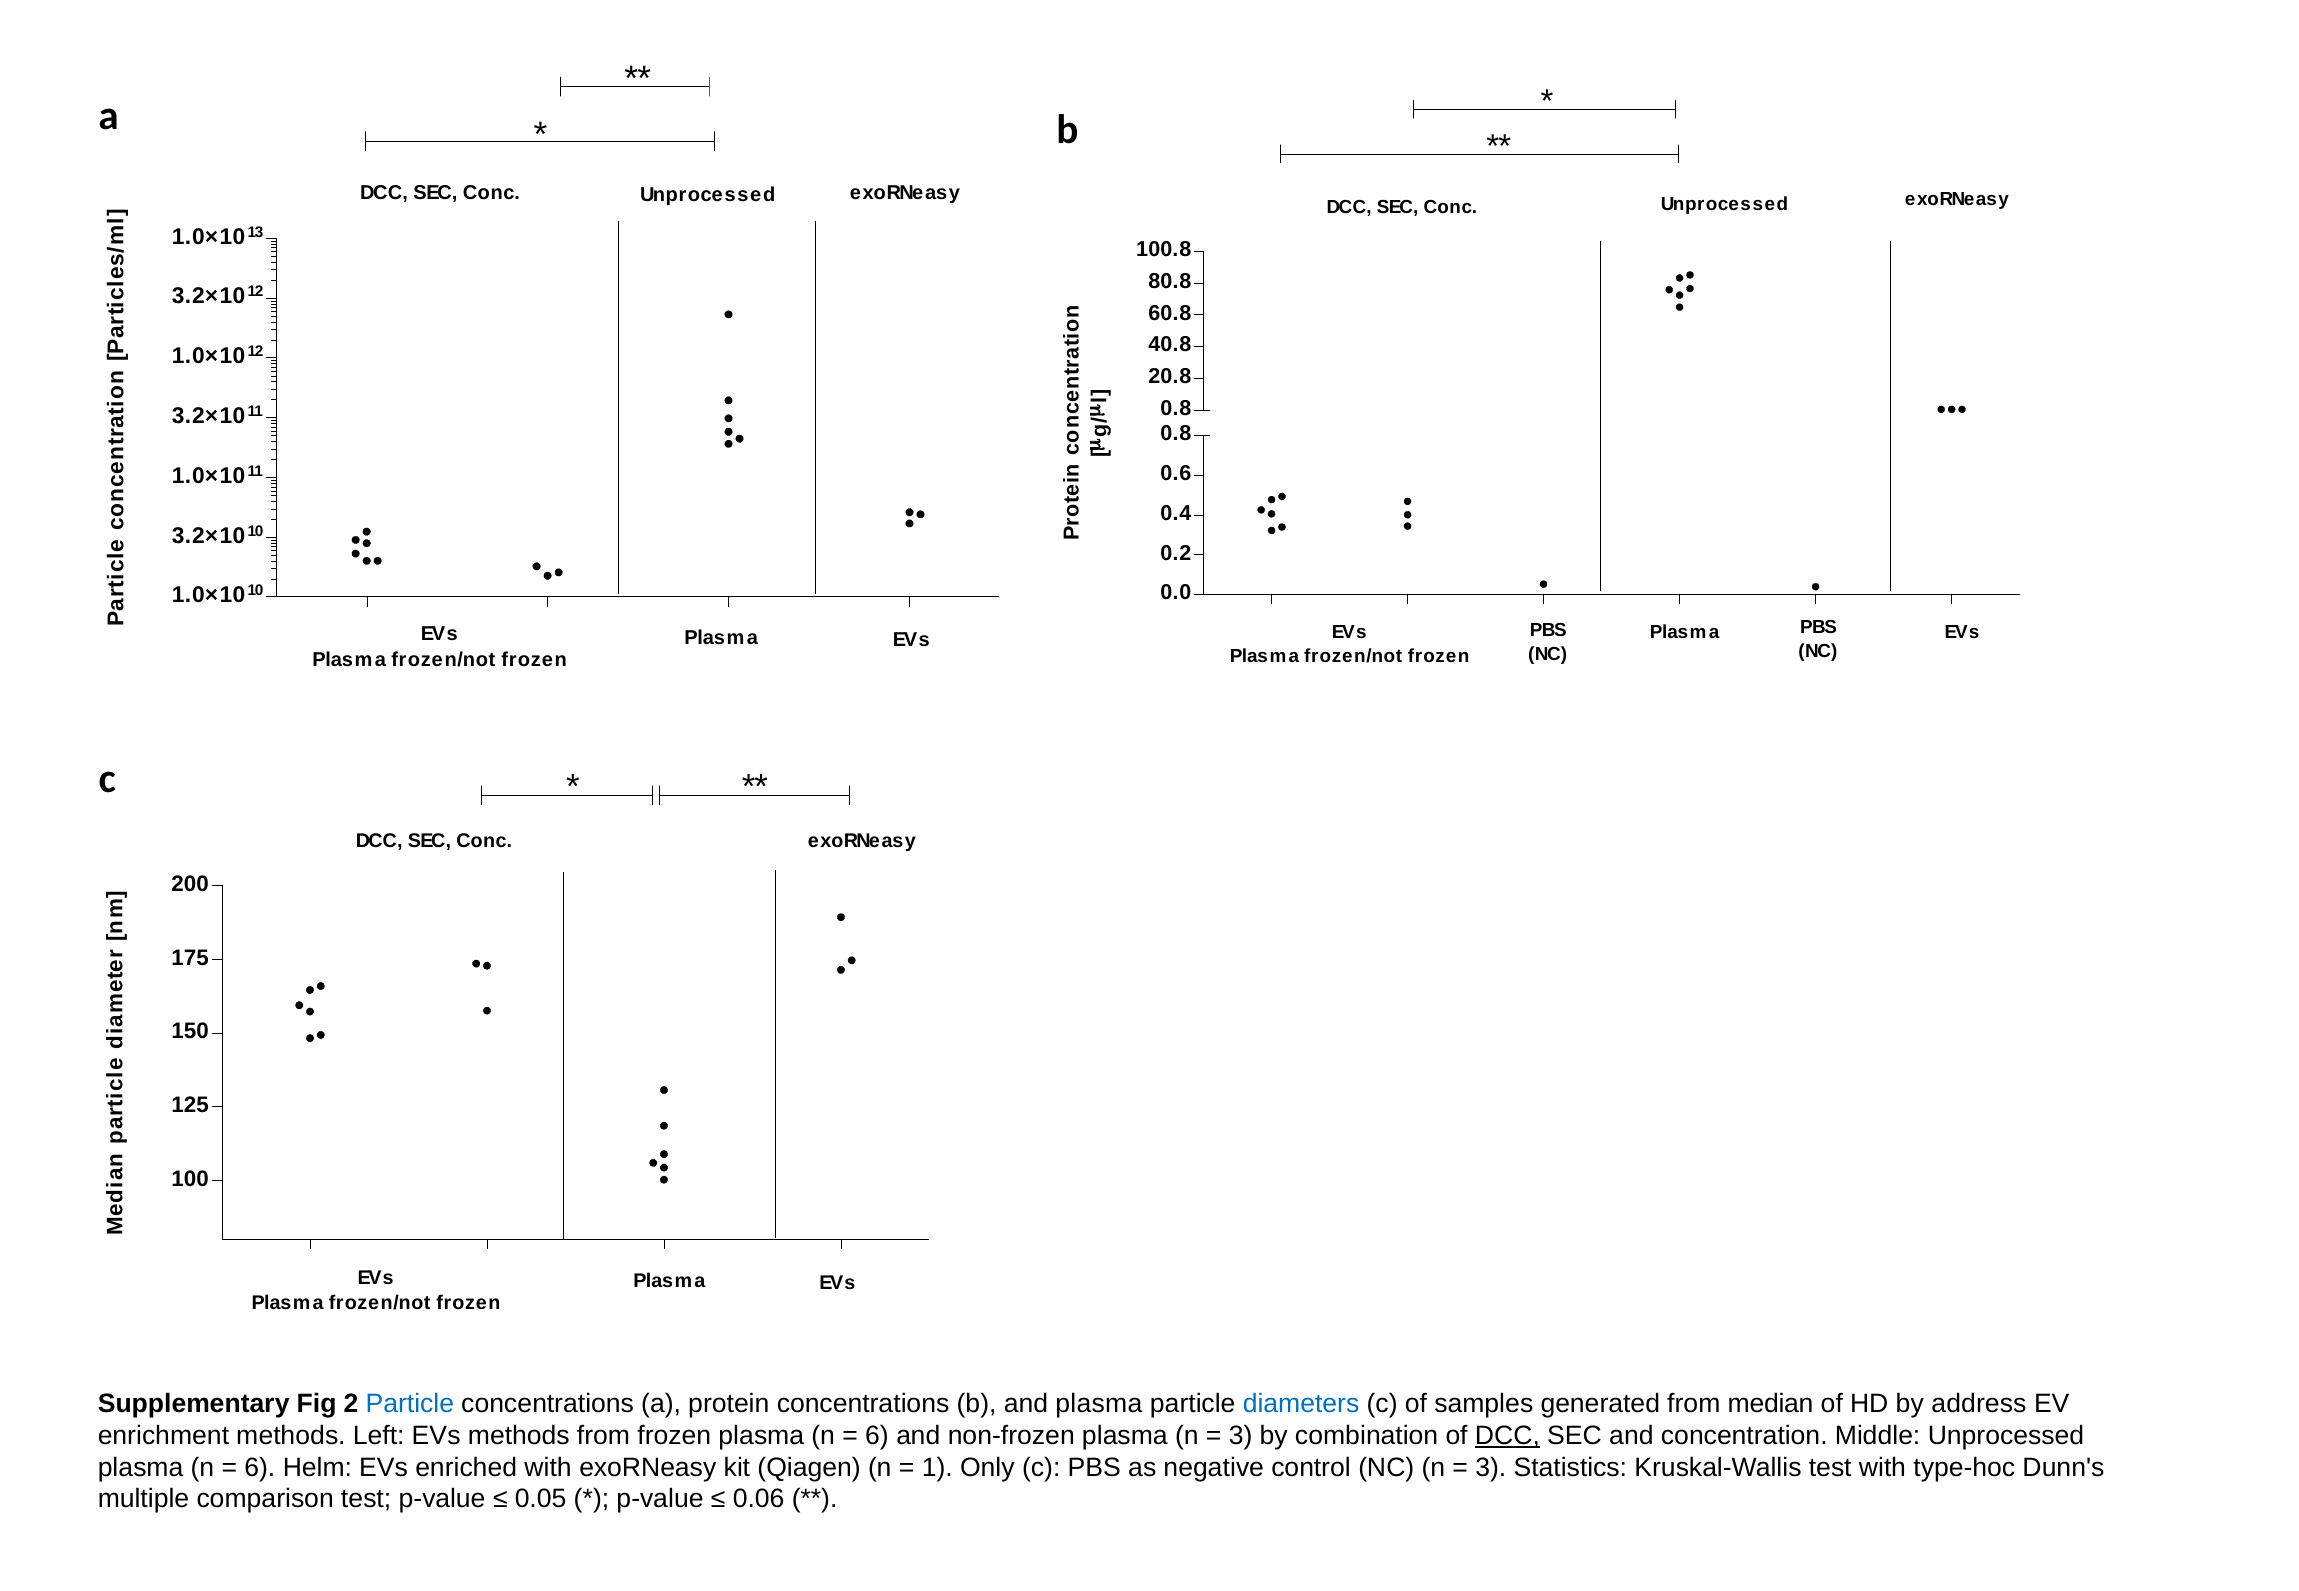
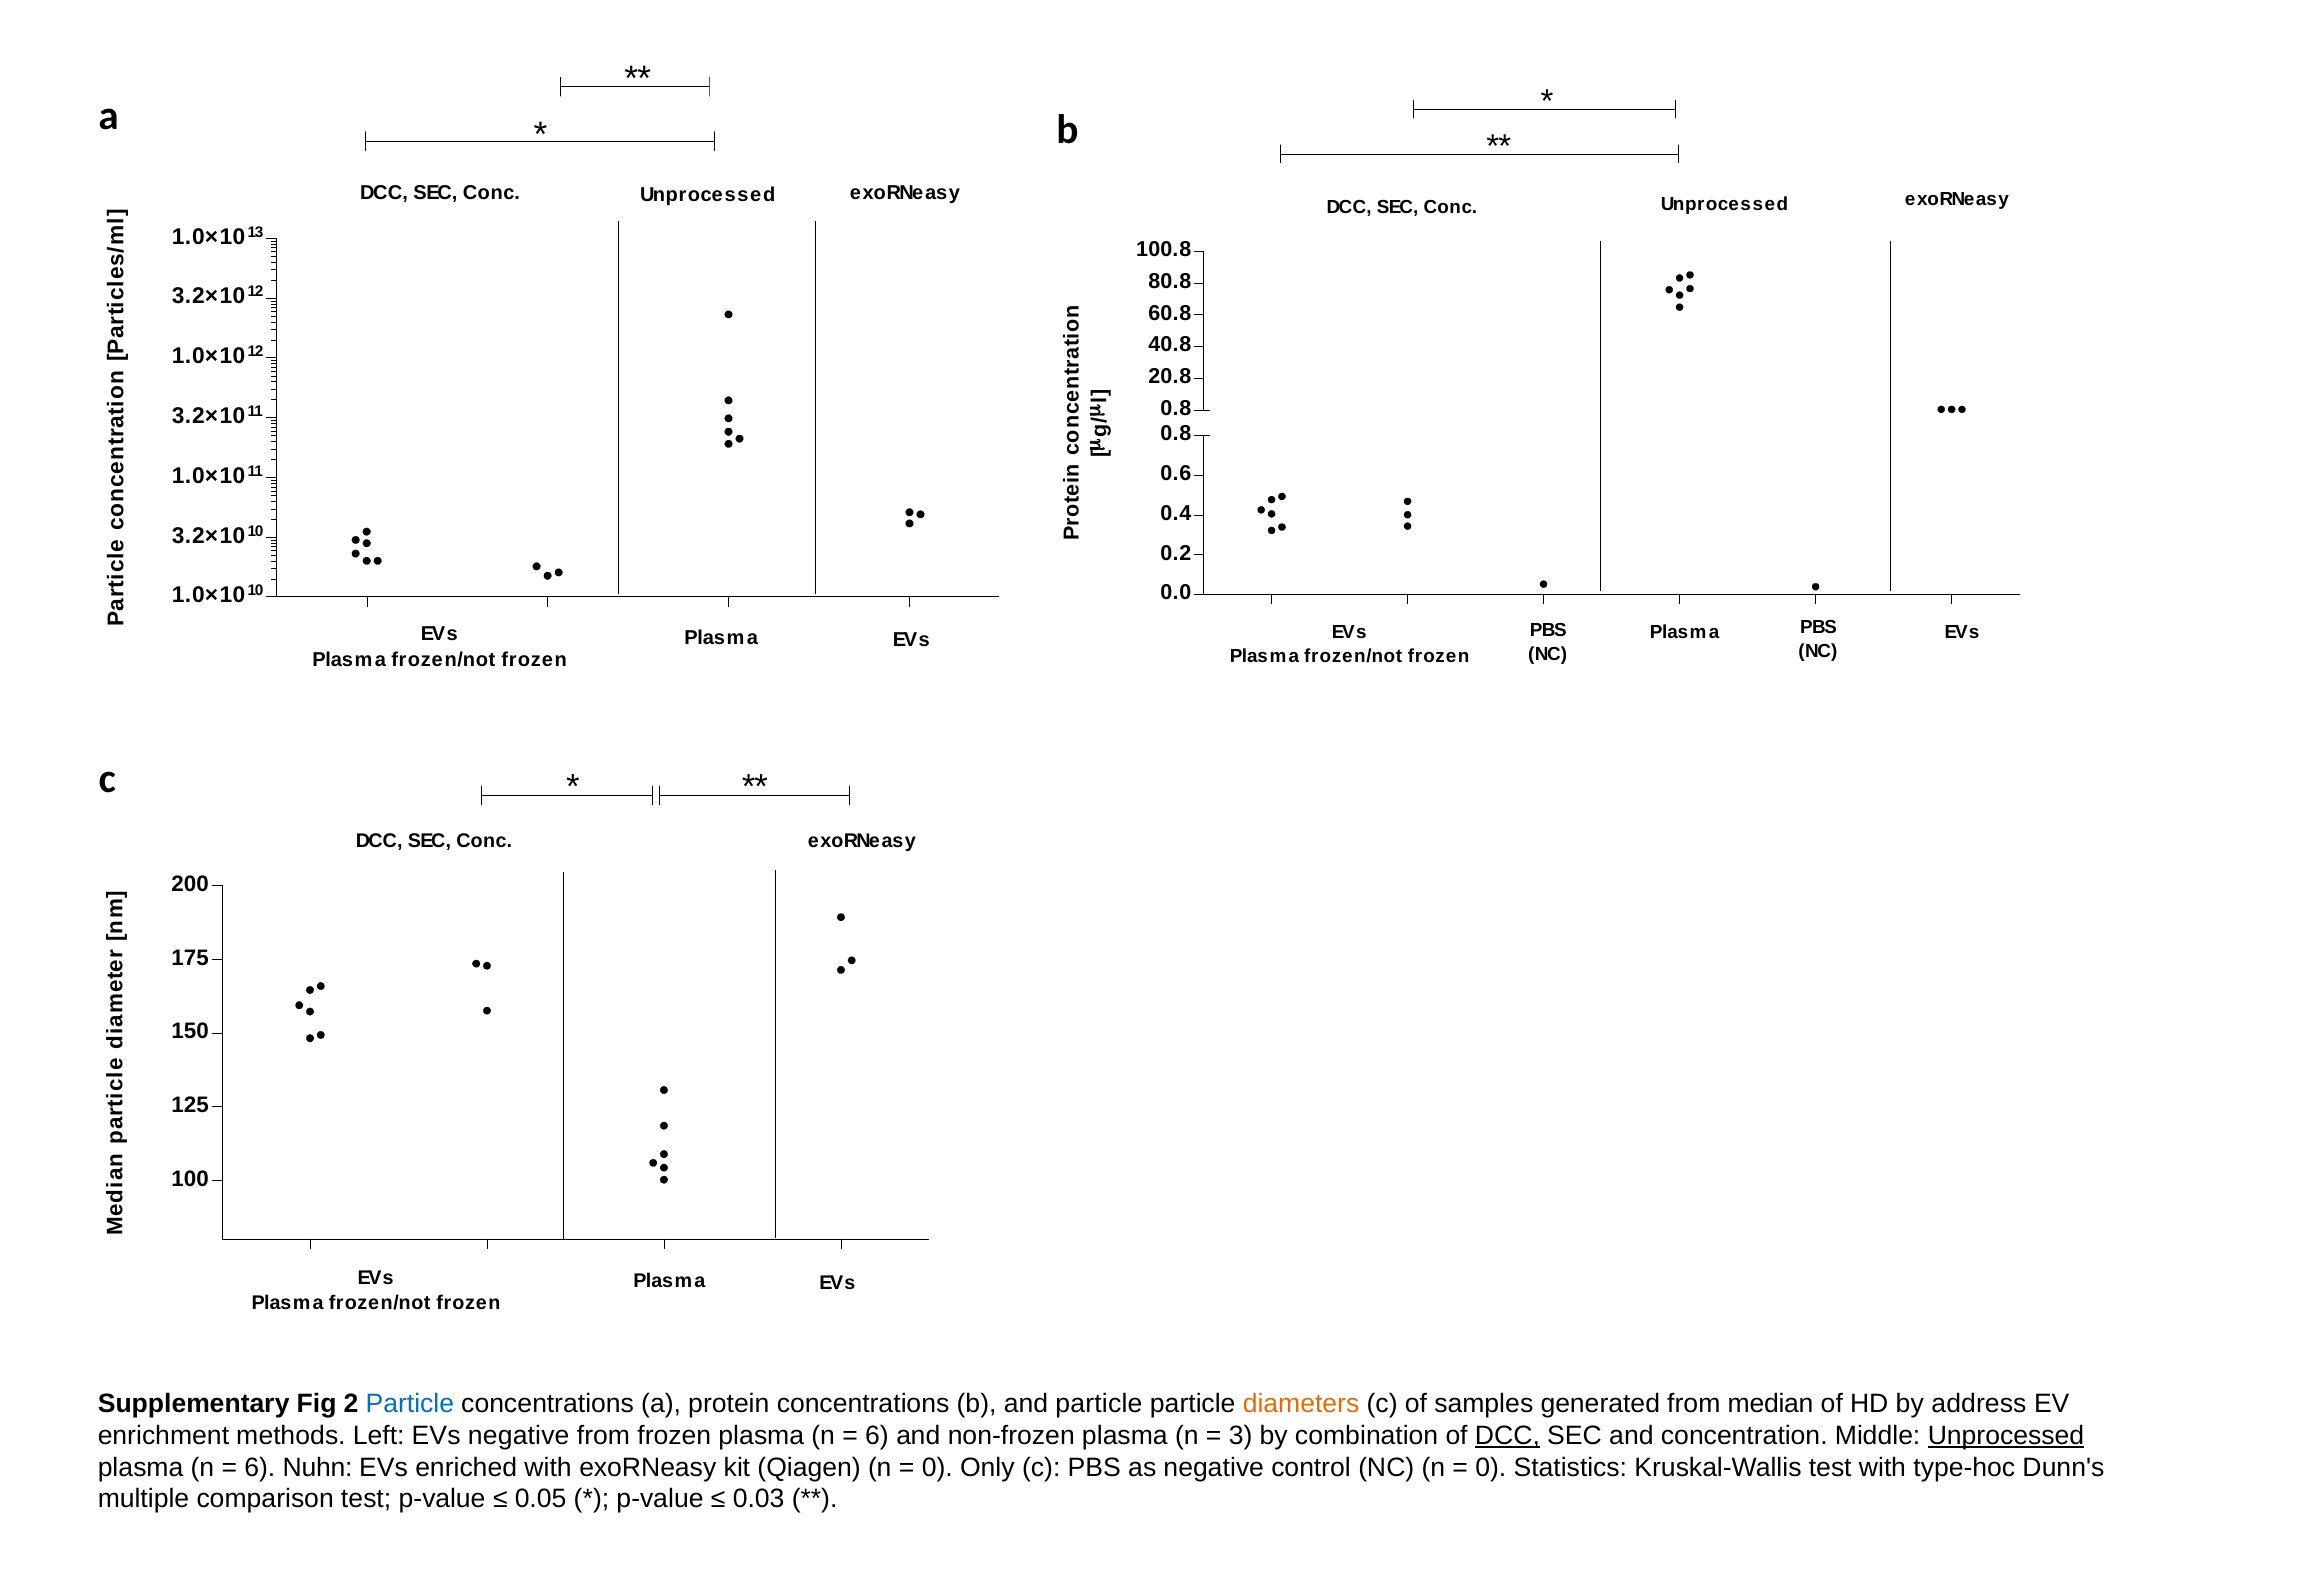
and plasma: plasma -> particle
diameters colour: blue -> orange
EVs methods: methods -> negative
Unprocessed at (2006, 1436) underline: none -> present
Helm: Helm -> Nuhn
1 at (937, 1468): 1 -> 0
3 at (1491, 1468): 3 -> 0
0.06: 0.06 -> 0.03
